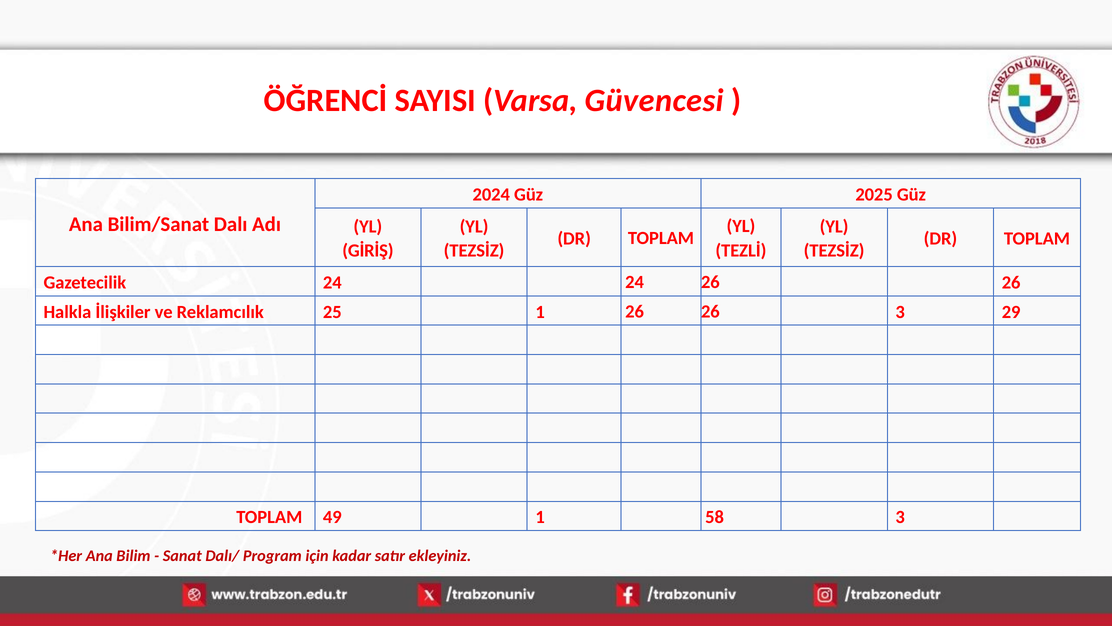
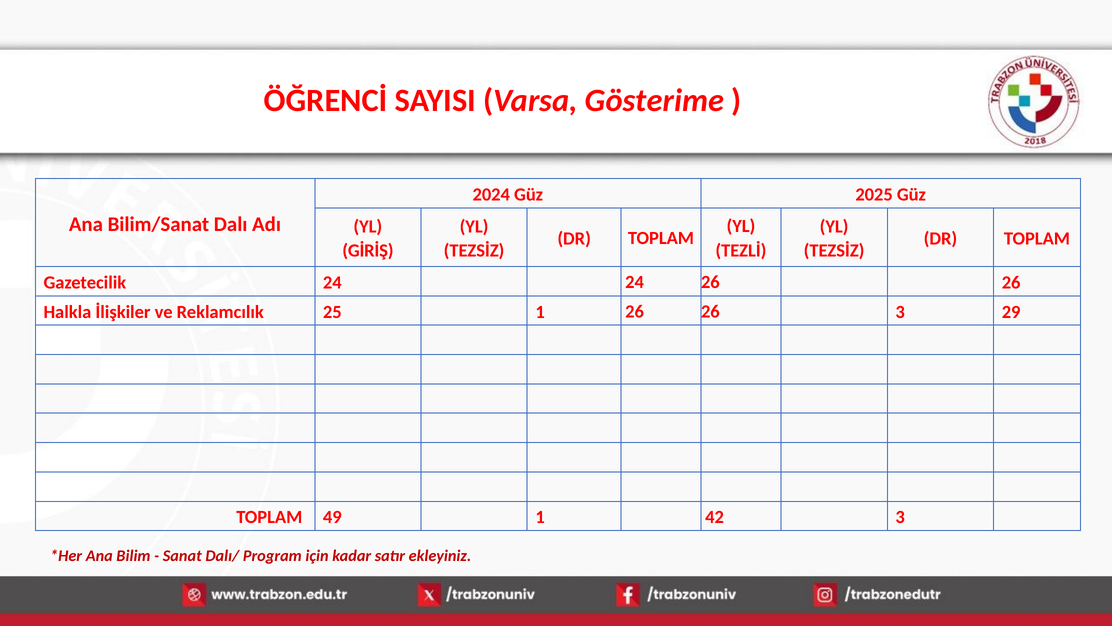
Güvencesi: Güvencesi -> Gösterime
58: 58 -> 42
